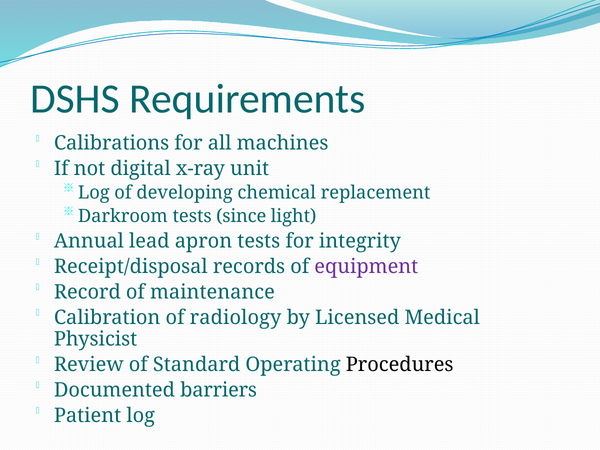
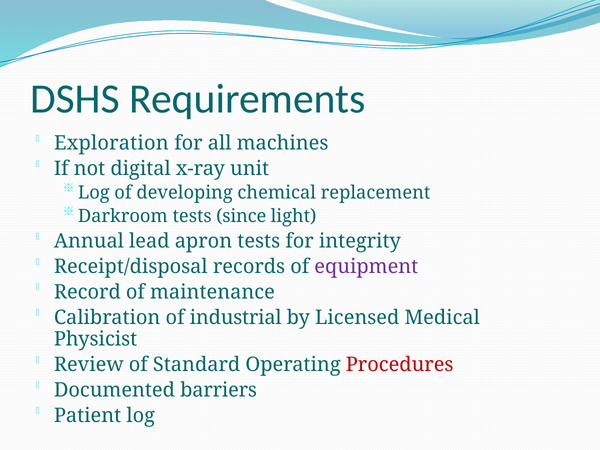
Calibrations: Calibrations -> Exploration
radiology: radiology -> industrial
Procedures colour: black -> red
